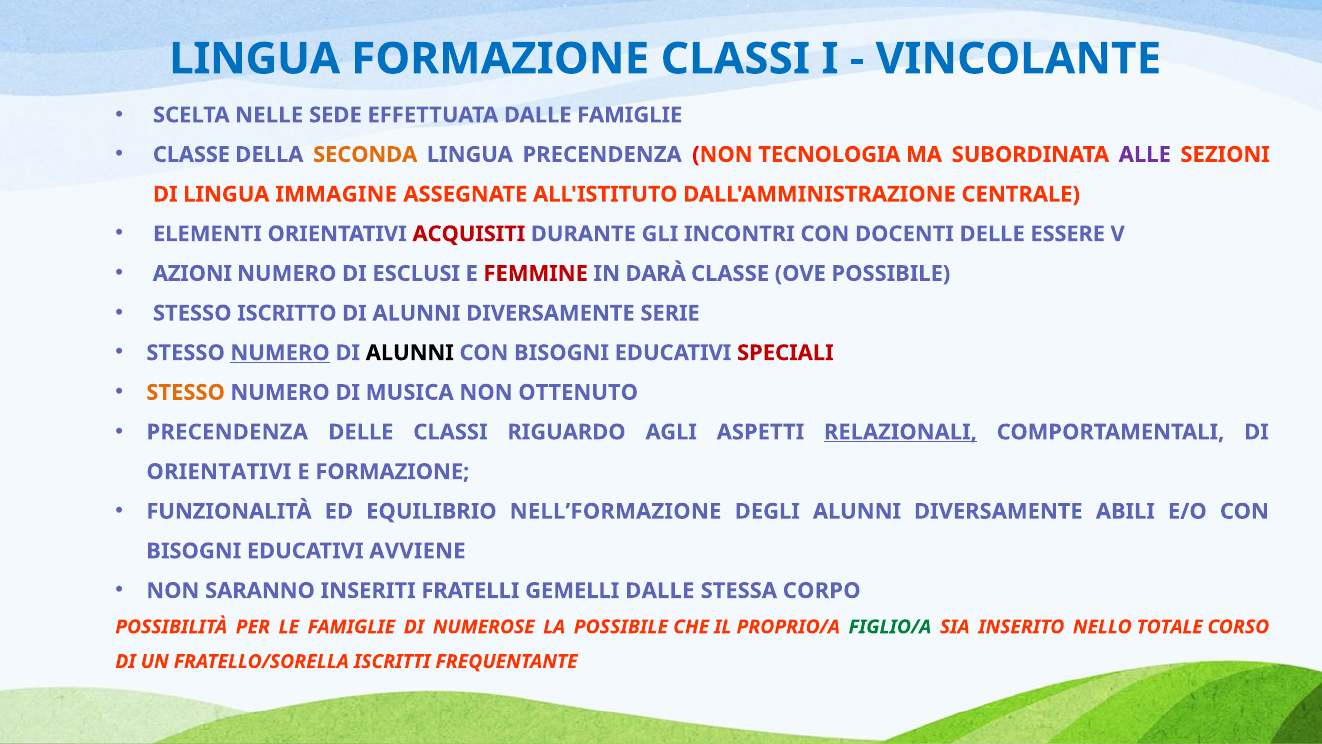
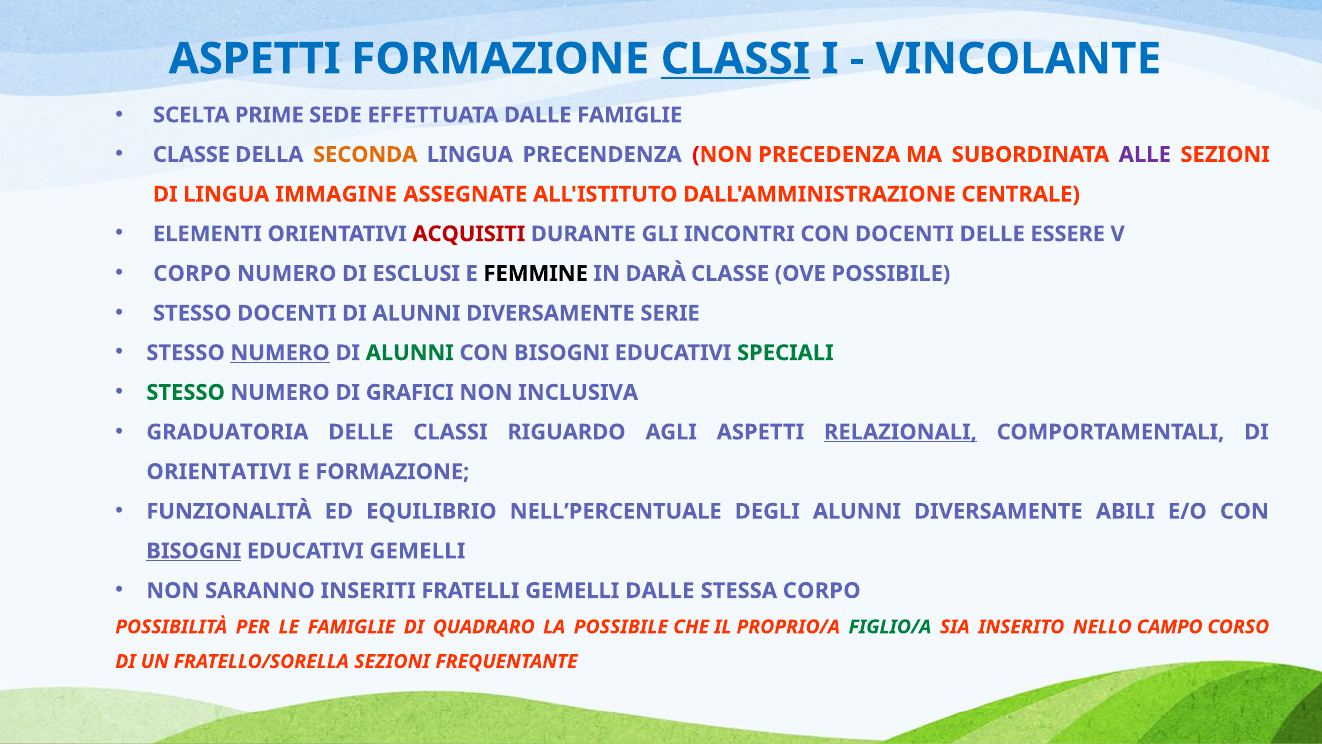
LINGUA at (255, 59): LINGUA -> ASPETTI
CLASSI at (735, 59) underline: none -> present
NELLE: NELLE -> PRIME
TECNOLOGIA: TECNOLOGIA -> PRECEDENZA
AZIONI at (192, 273): AZIONI -> CORPO
FEMMINE colour: red -> black
STESSO ISCRITTO: ISCRITTO -> DOCENTI
ALUNNI at (410, 353) colour: black -> green
SPECIALI colour: red -> green
STESSO at (186, 392) colour: orange -> green
MUSICA: MUSICA -> GRAFICI
OTTENUTO: OTTENUTO -> INCLUSIVA
PRECENDENZA at (227, 432): PRECENDENZA -> GRADUATORIA
NELL’FORMAZIONE: NELL’FORMAZIONE -> NELL’PERCENTUALE
BISOGNI at (194, 551) underline: none -> present
EDUCATIVI AVVIENE: AVVIENE -> GEMELLI
NUMEROSE: NUMEROSE -> QUADRARO
TOTALE: TOTALE -> CAMPO
FRATELLO/SORELLA ISCRITTI: ISCRITTI -> SEZIONI
